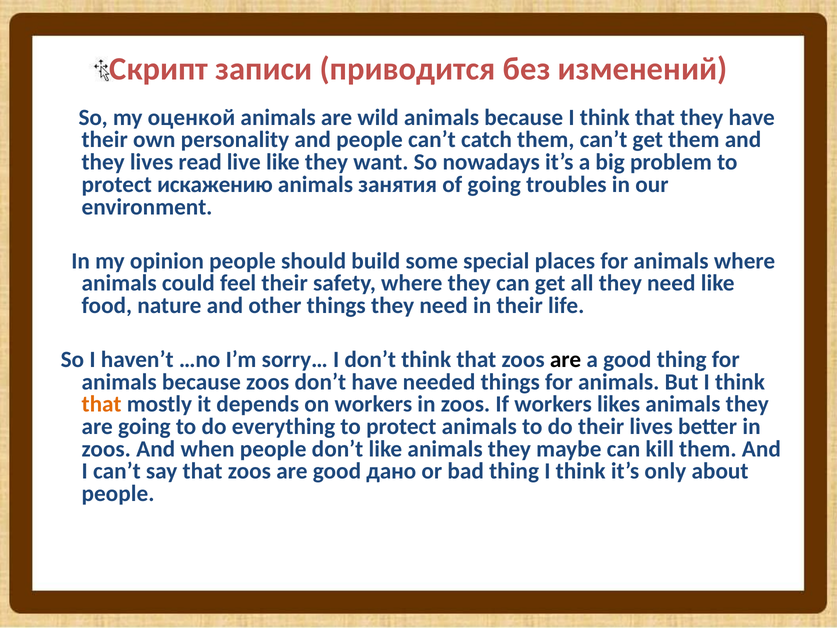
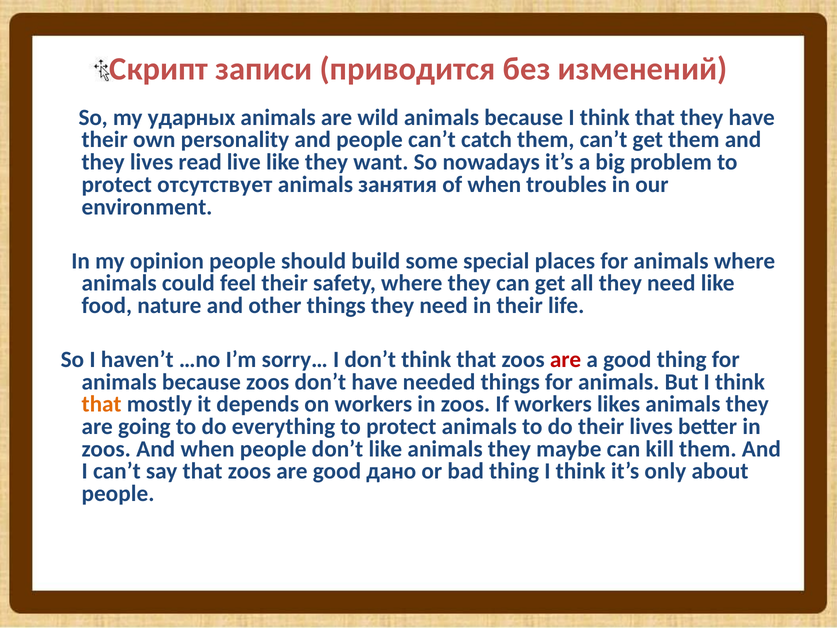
оценкой: оценкой -> ударных
искажению: искажению -> отсутствует
of going: going -> when
are at (566, 359) colour: black -> red
